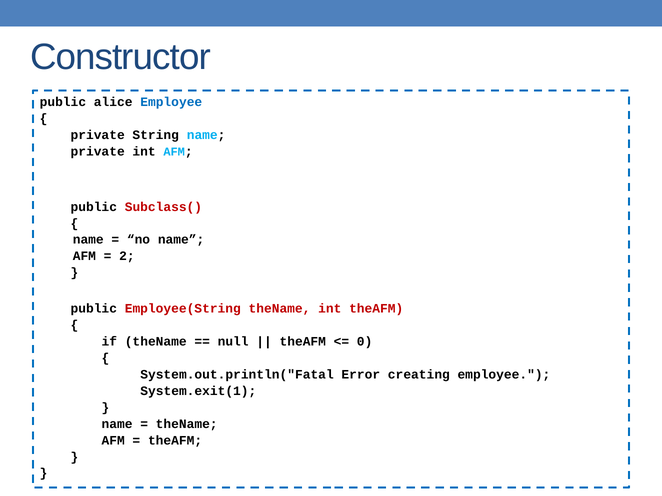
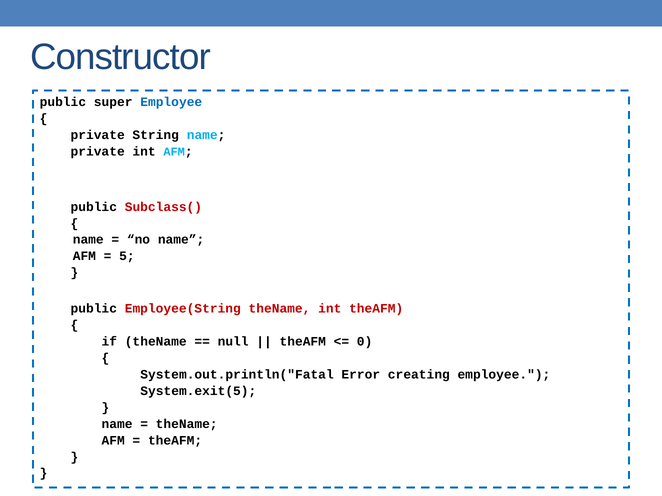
alice: alice -> super
2: 2 -> 5
System.exit(1: System.exit(1 -> System.exit(5
